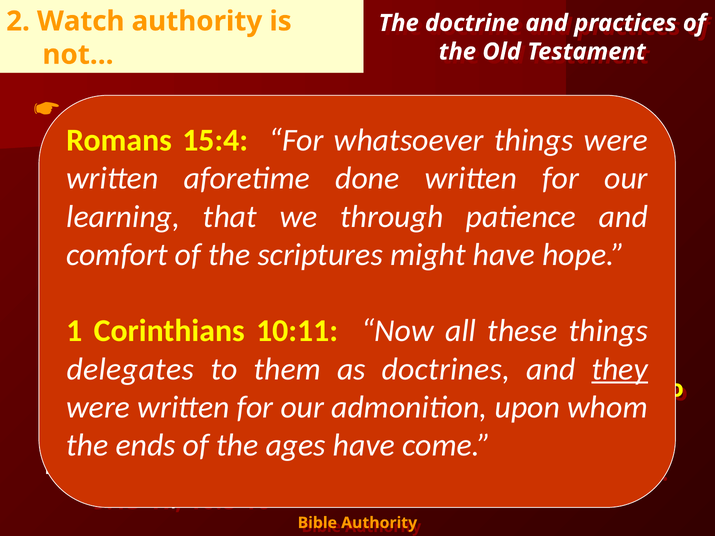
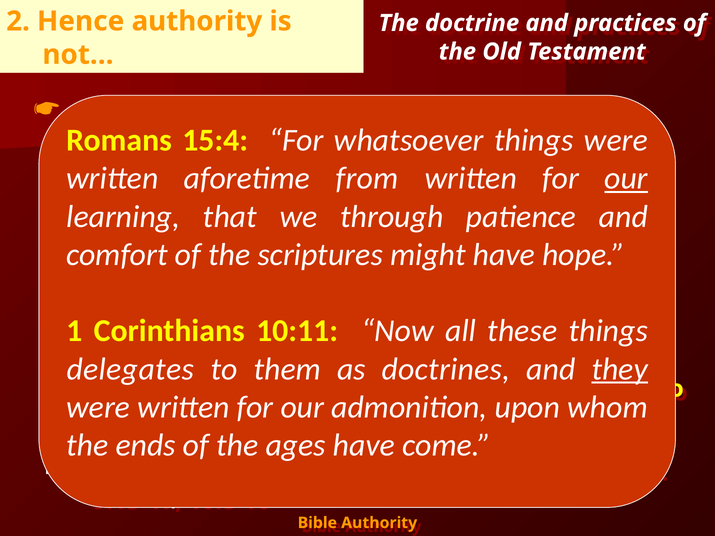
Watch: Watch -> Hence
done: done -> from
our at (626, 178) underline: none -> present
